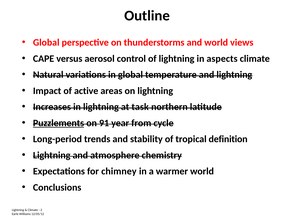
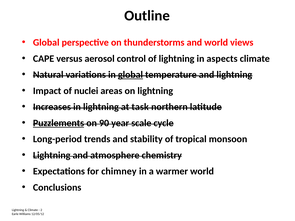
global at (130, 75) underline: none -> present
active: active -> nuclei
91: 91 -> 90
from: from -> scale
definition: definition -> monsoon
